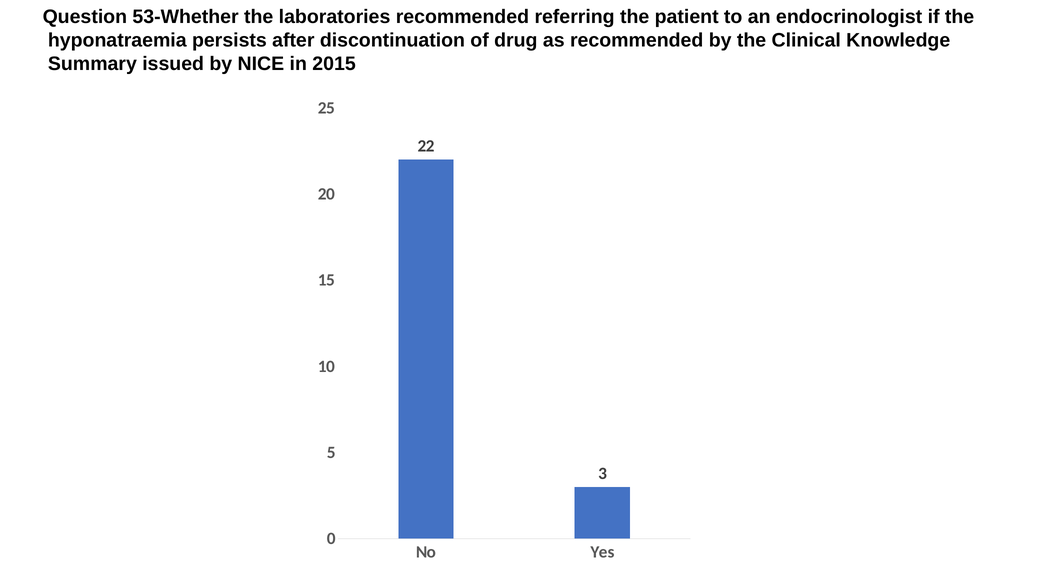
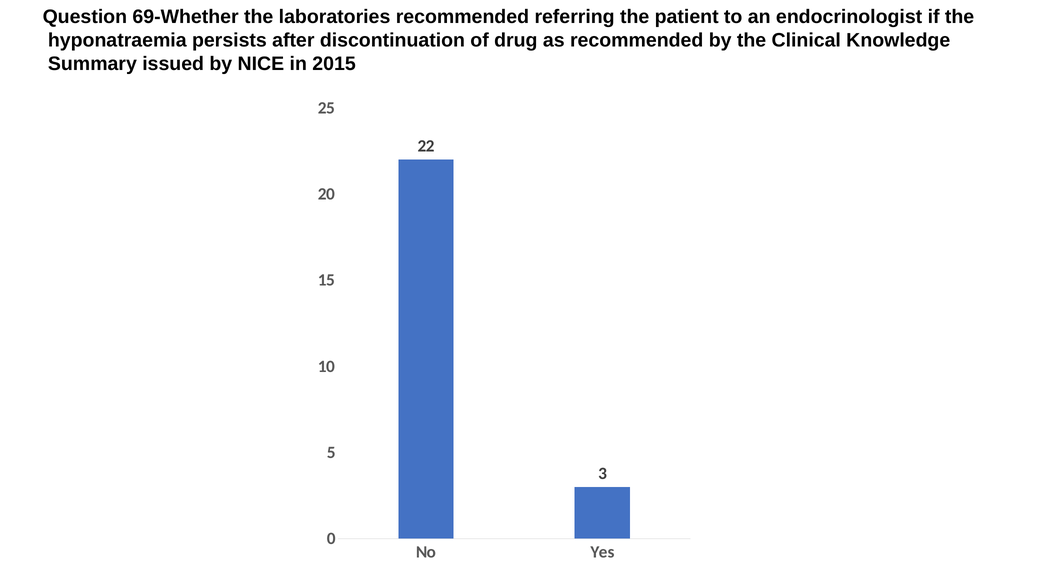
53-Whether: 53-Whether -> 69-Whether
